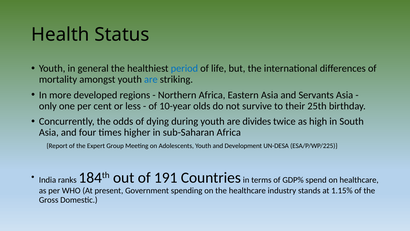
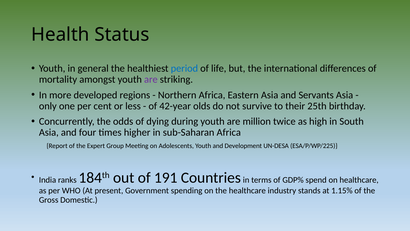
are at (151, 79) colour: blue -> purple
10-year: 10-year -> 42-year
divides: divides -> million
